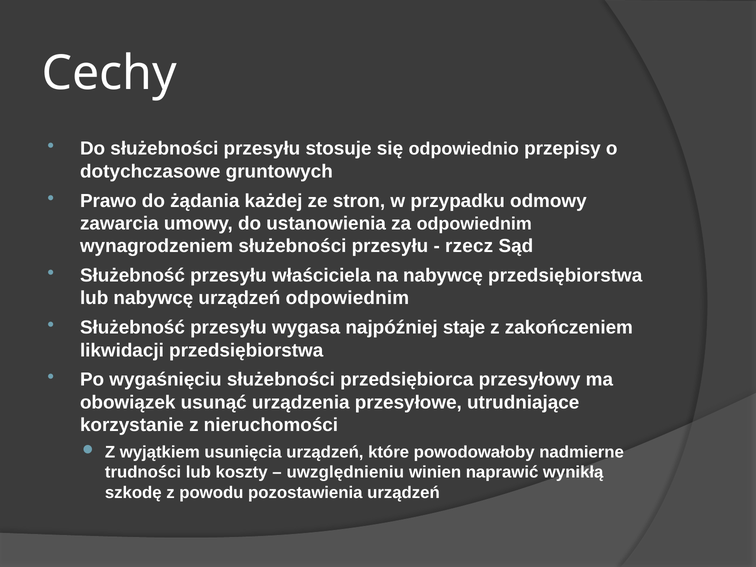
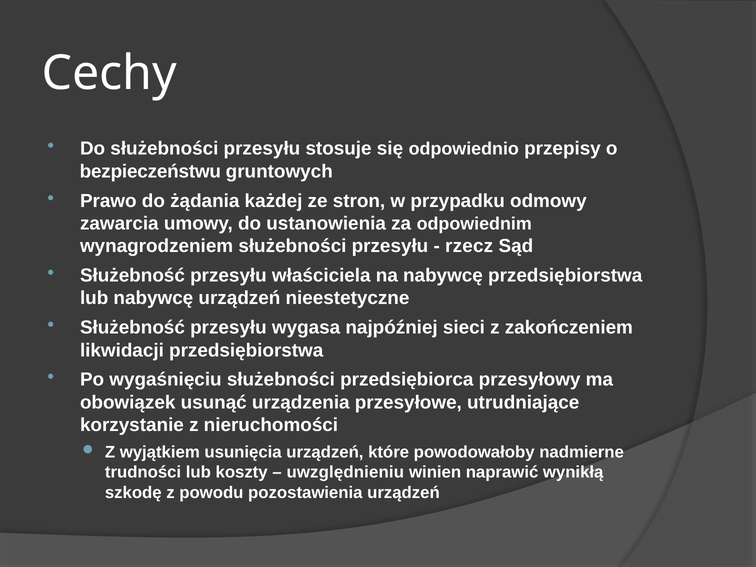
dotychczasowe: dotychczasowe -> bezpieczeństwu
urządzeń odpowiednim: odpowiednim -> nieestetyczne
staje: staje -> sieci
